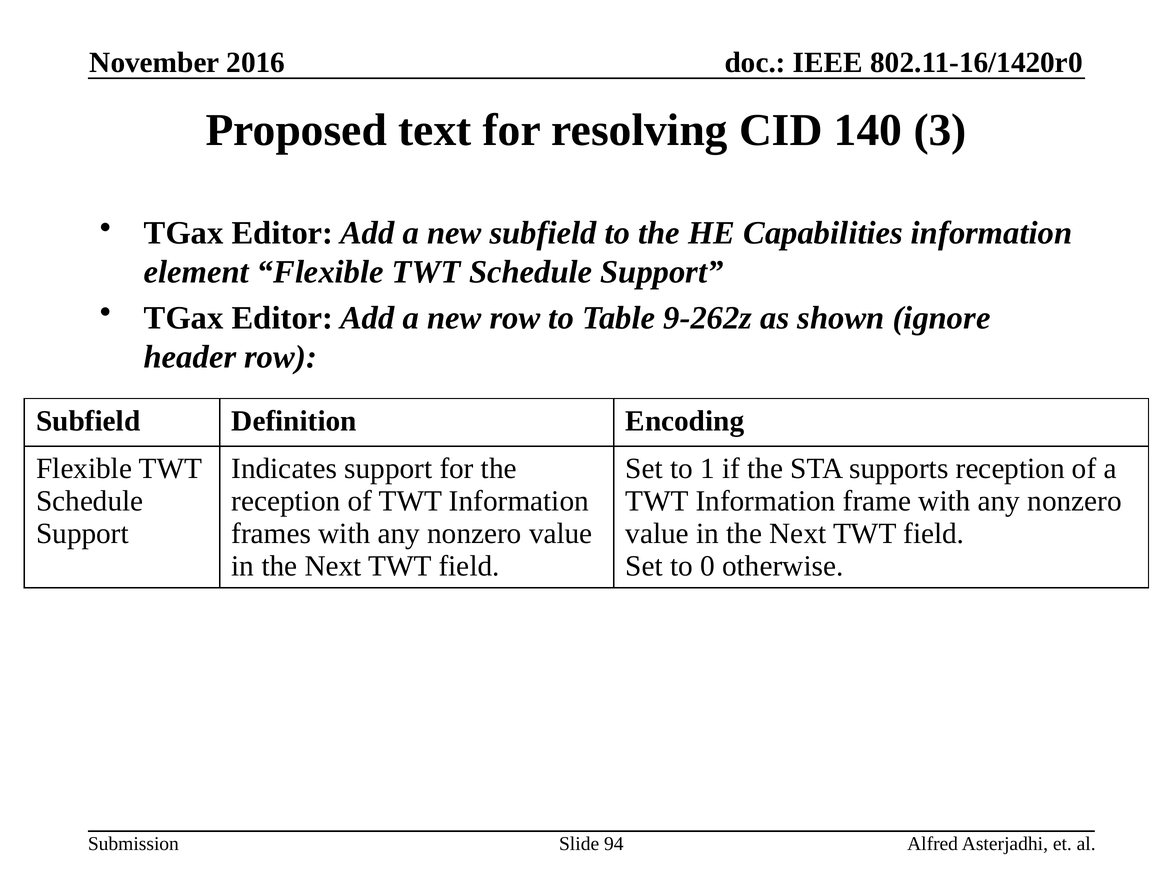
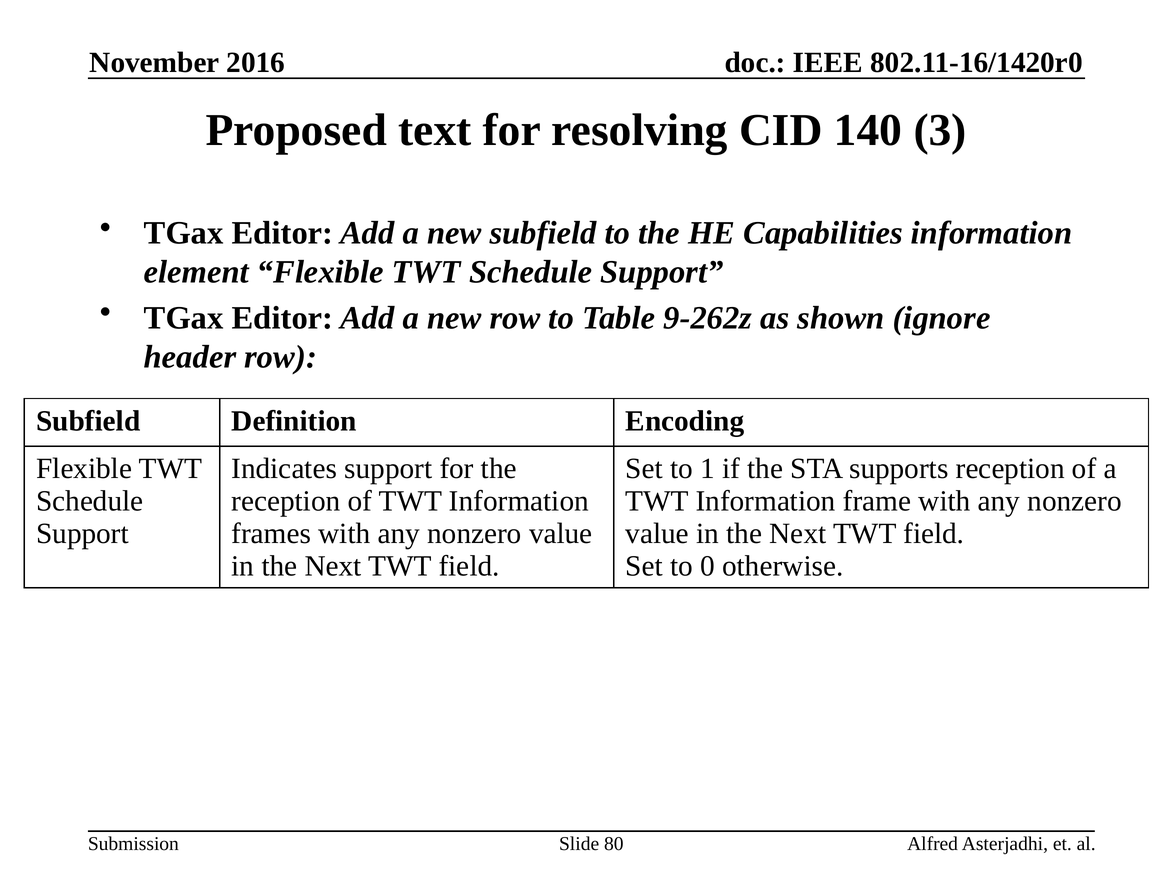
94: 94 -> 80
